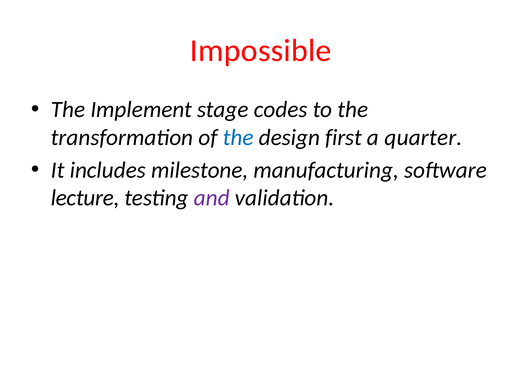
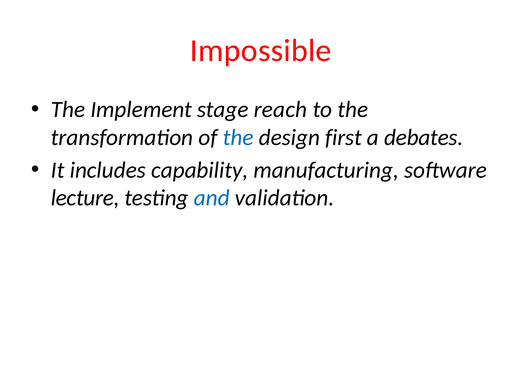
codes: codes -> reach
quarter: quarter -> debates
milestone: milestone -> capability
and colour: purple -> blue
